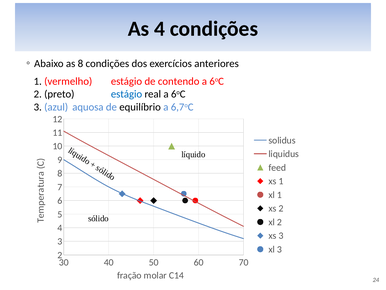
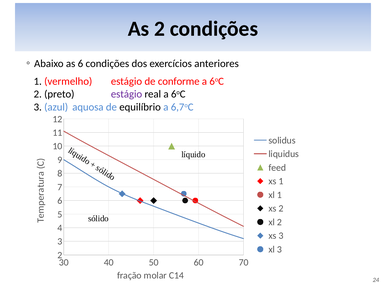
As 4: 4 -> 2
as 8: 8 -> 6
contendo: contendo -> conforme
estágio at (126, 94) colour: blue -> purple
